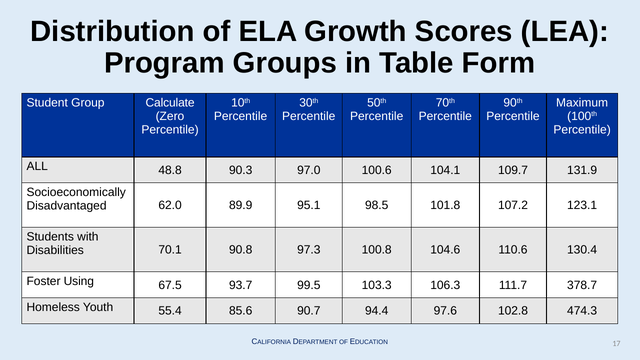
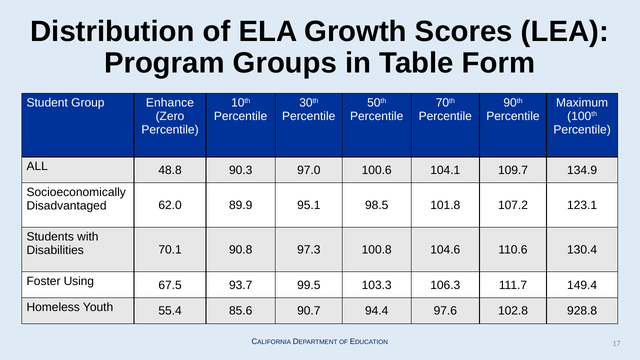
Calculate: Calculate -> Enhance
131.9: 131.9 -> 134.9
378.7: 378.7 -> 149.4
474.3: 474.3 -> 928.8
